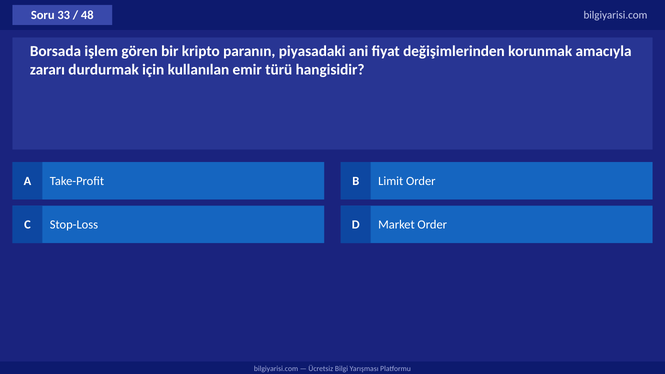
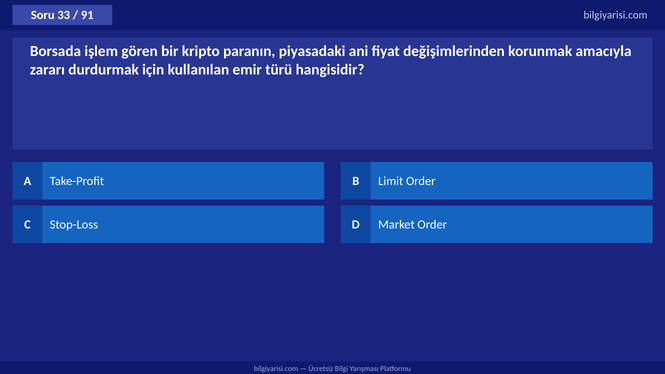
48: 48 -> 91
